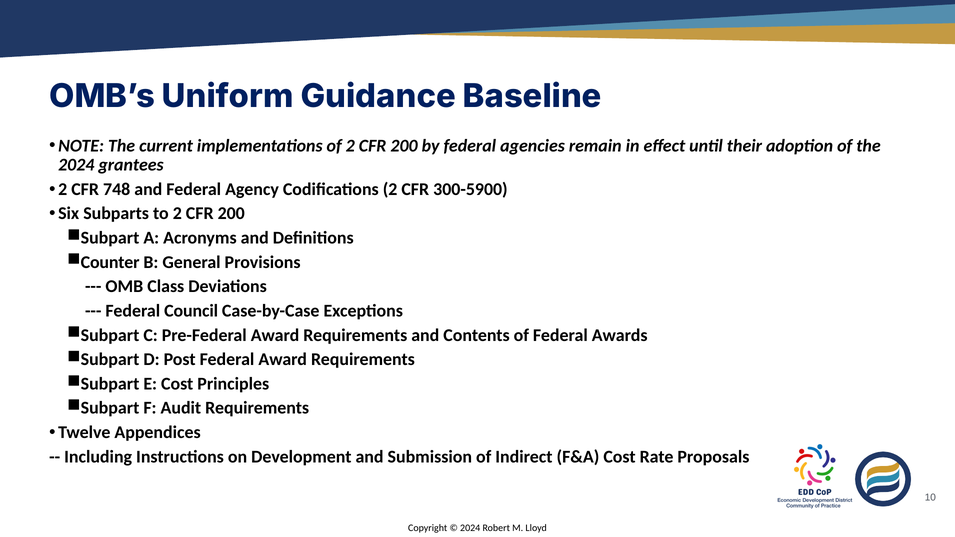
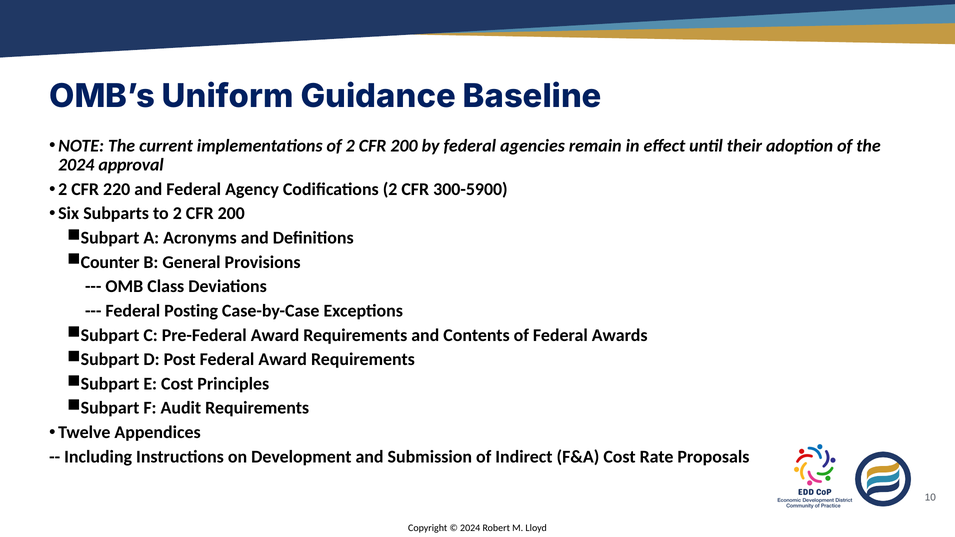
grantees: grantees -> approval
748: 748 -> 220
Council: Council -> Posting
